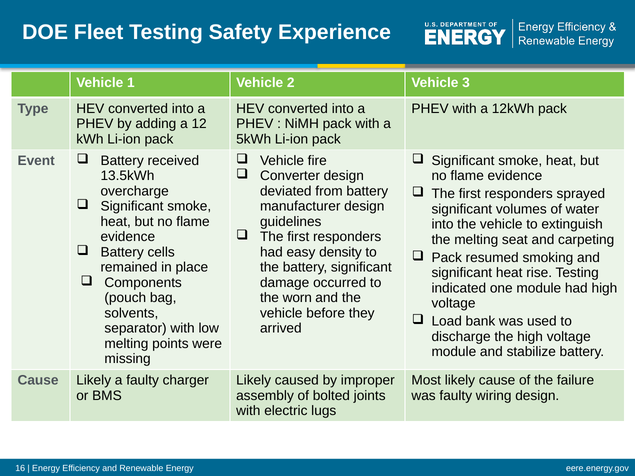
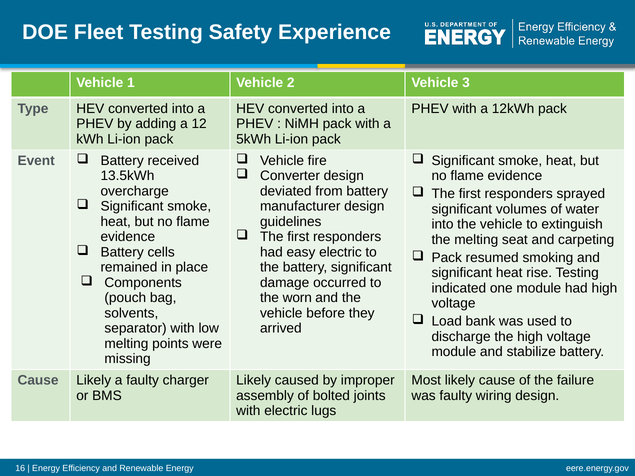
easy density: density -> electric
